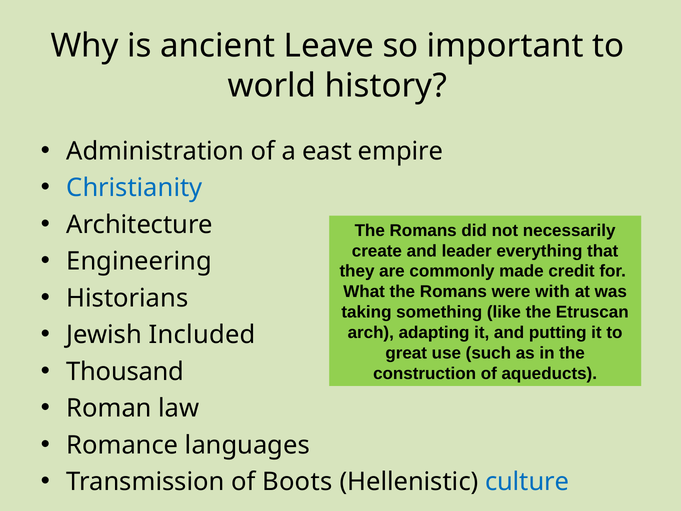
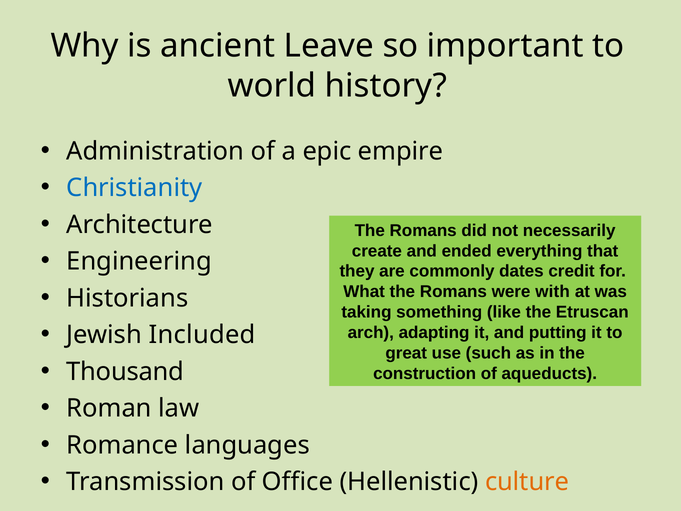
east: east -> epic
leader: leader -> ended
made: made -> dates
Boots: Boots -> Office
culture colour: blue -> orange
